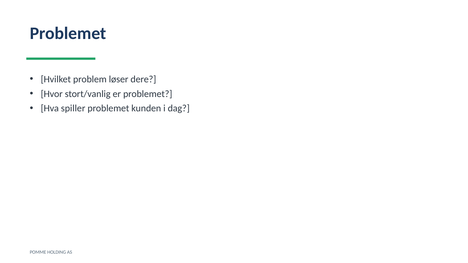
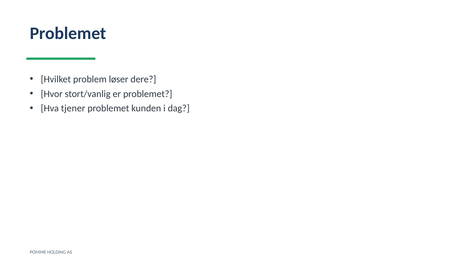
spiller: spiller -> tjener
